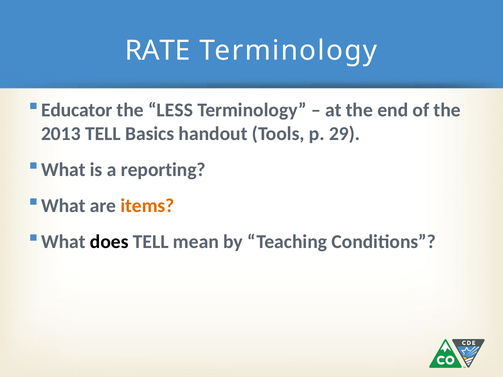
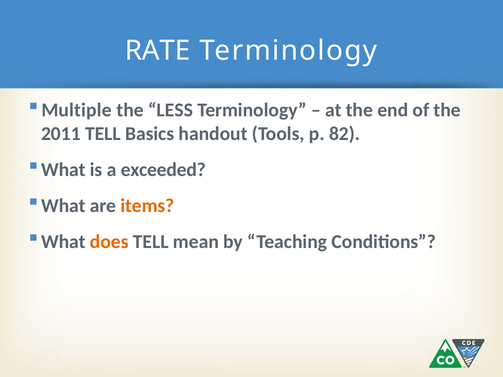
Educator: Educator -> Multiple
2013: 2013 -> 2011
29: 29 -> 82
reporting: reporting -> exceeded
does colour: black -> orange
